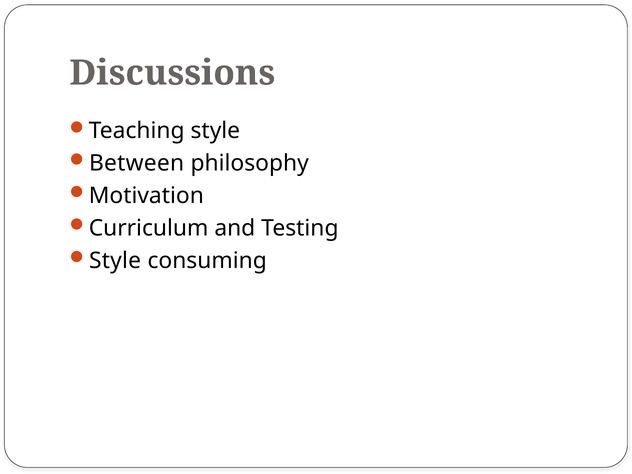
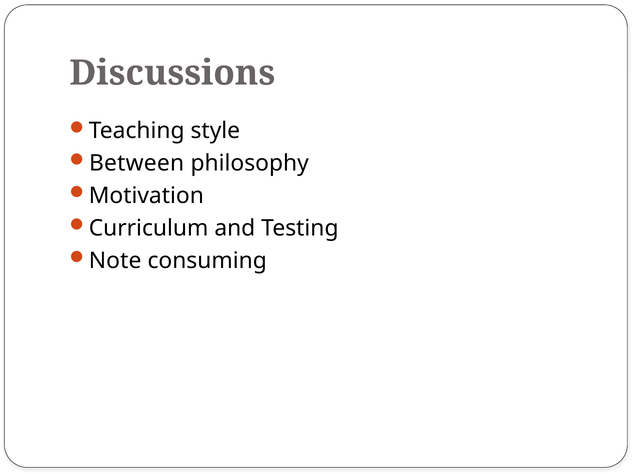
Style at (115, 261): Style -> Note
